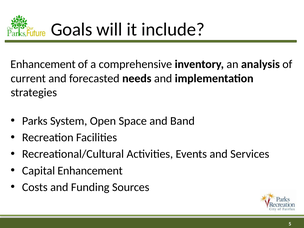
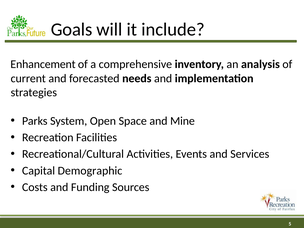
Band: Band -> Mine
Capital Enhancement: Enhancement -> Demographic
